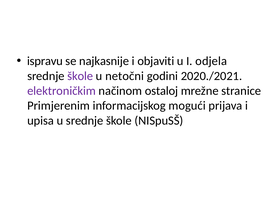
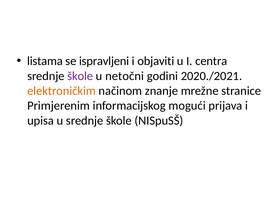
ispravu: ispravu -> listama
najkasnije: najkasnije -> ispravljeni
odjela: odjela -> centra
elektroničkim colour: purple -> orange
ostaloj: ostaloj -> znanje
